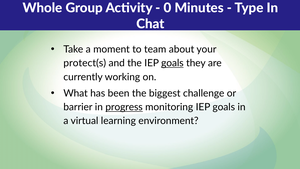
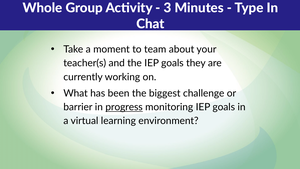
0: 0 -> 3
protect(s: protect(s -> teacher(s
goals at (172, 63) underline: present -> none
